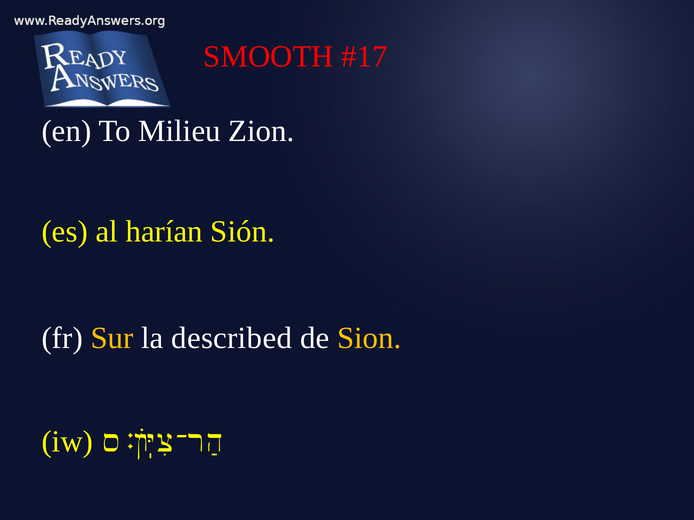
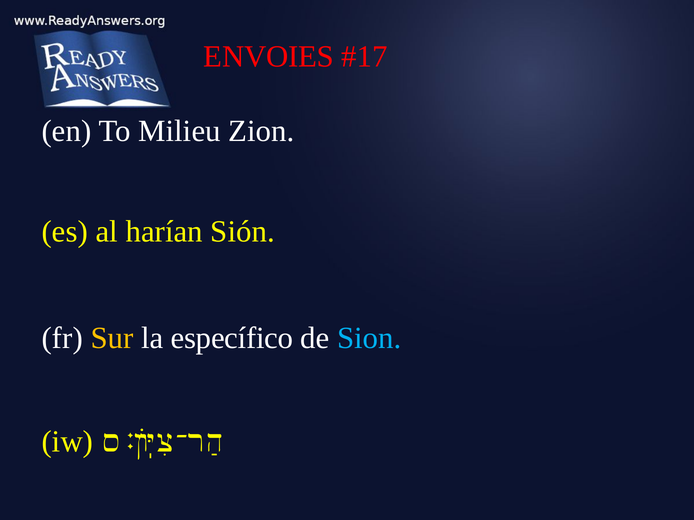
SMOOTH: SMOOTH -> ENVOIES
described: described -> específico
Sion colour: yellow -> light blue
